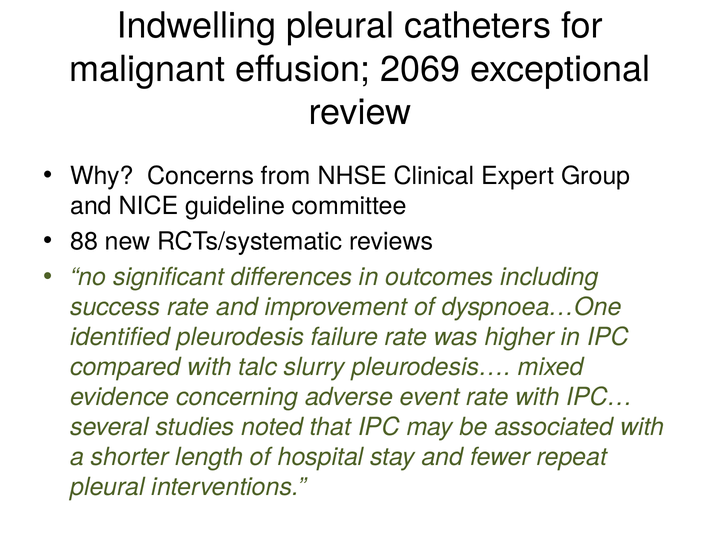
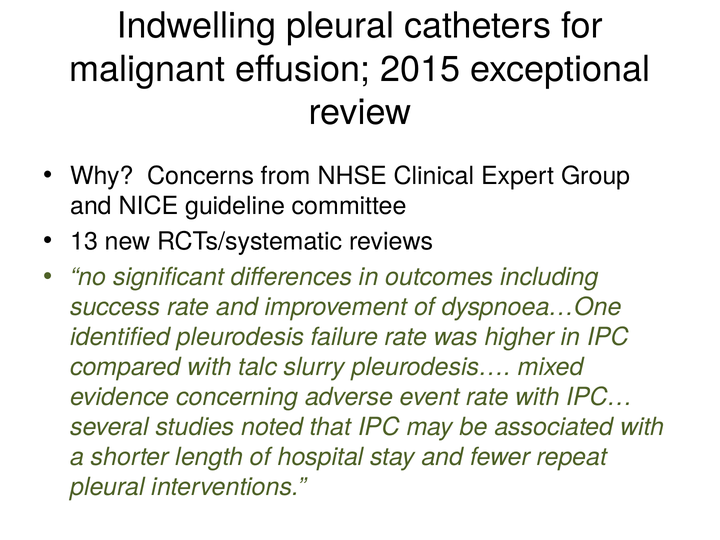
2069: 2069 -> 2015
88: 88 -> 13
